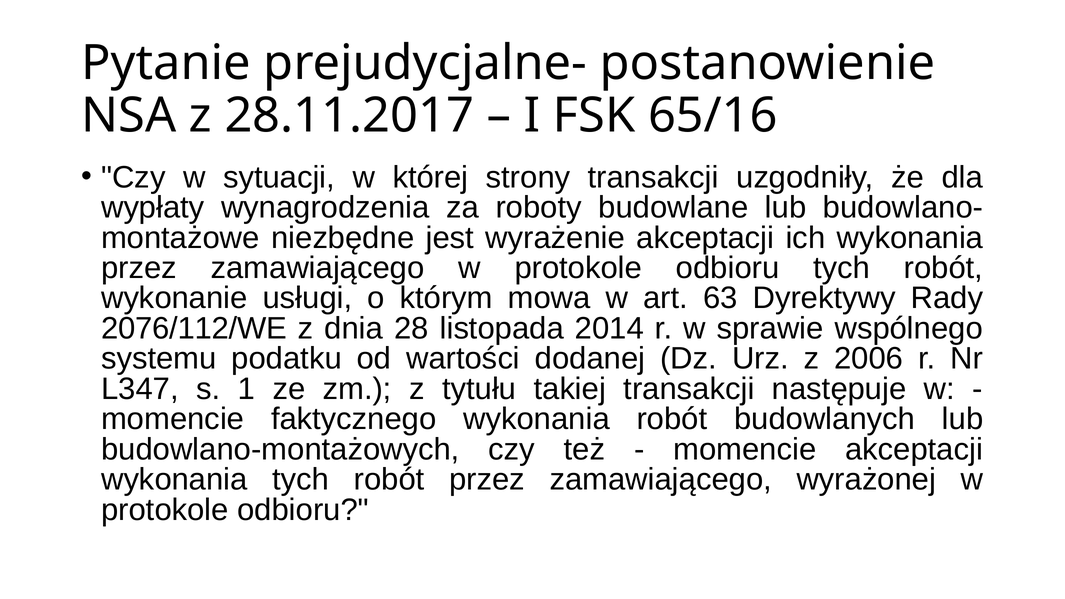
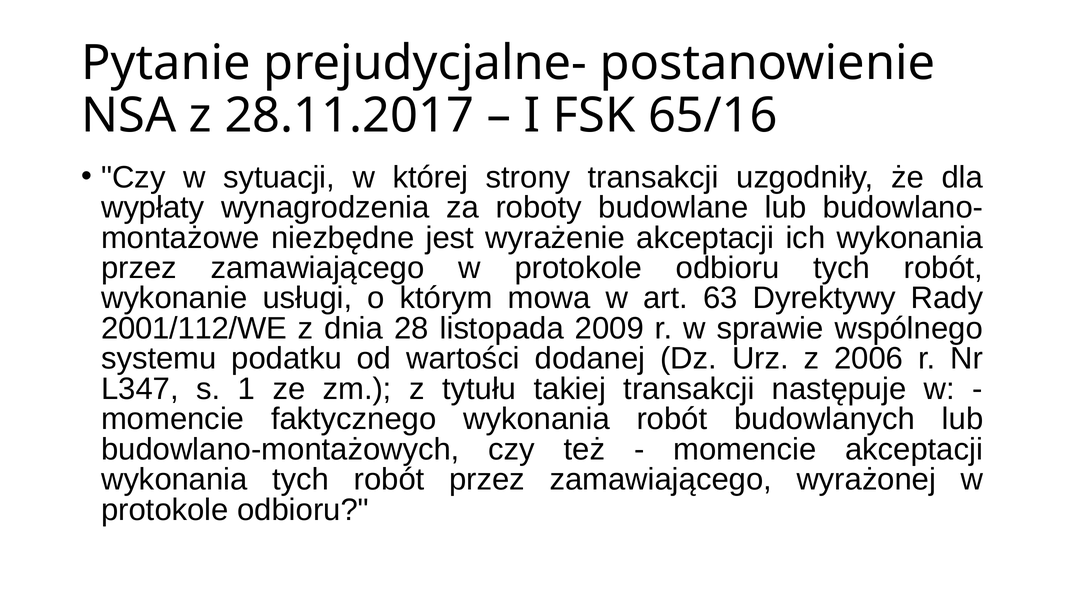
2076/112/WE: 2076/112/WE -> 2001/112/WE
2014: 2014 -> 2009
